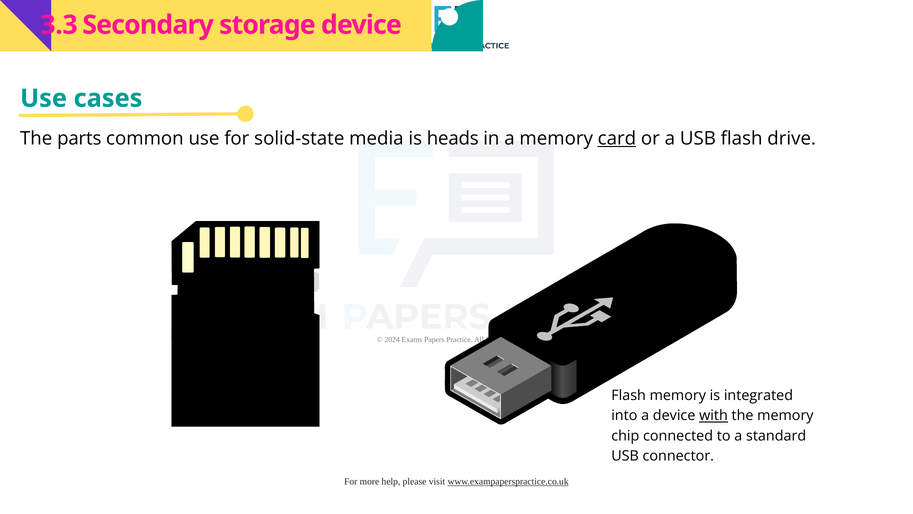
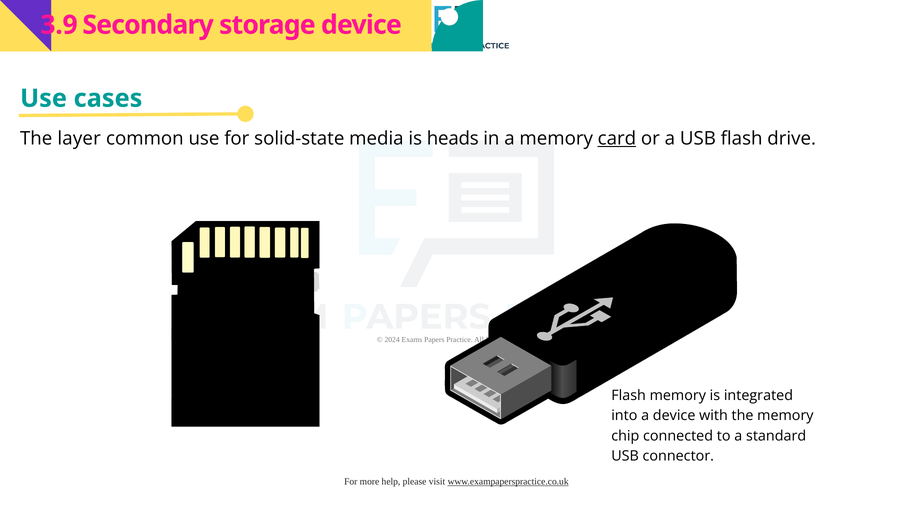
3.3: 3.3 -> 3.9
parts: parts -> layer
with underline: present -> none
